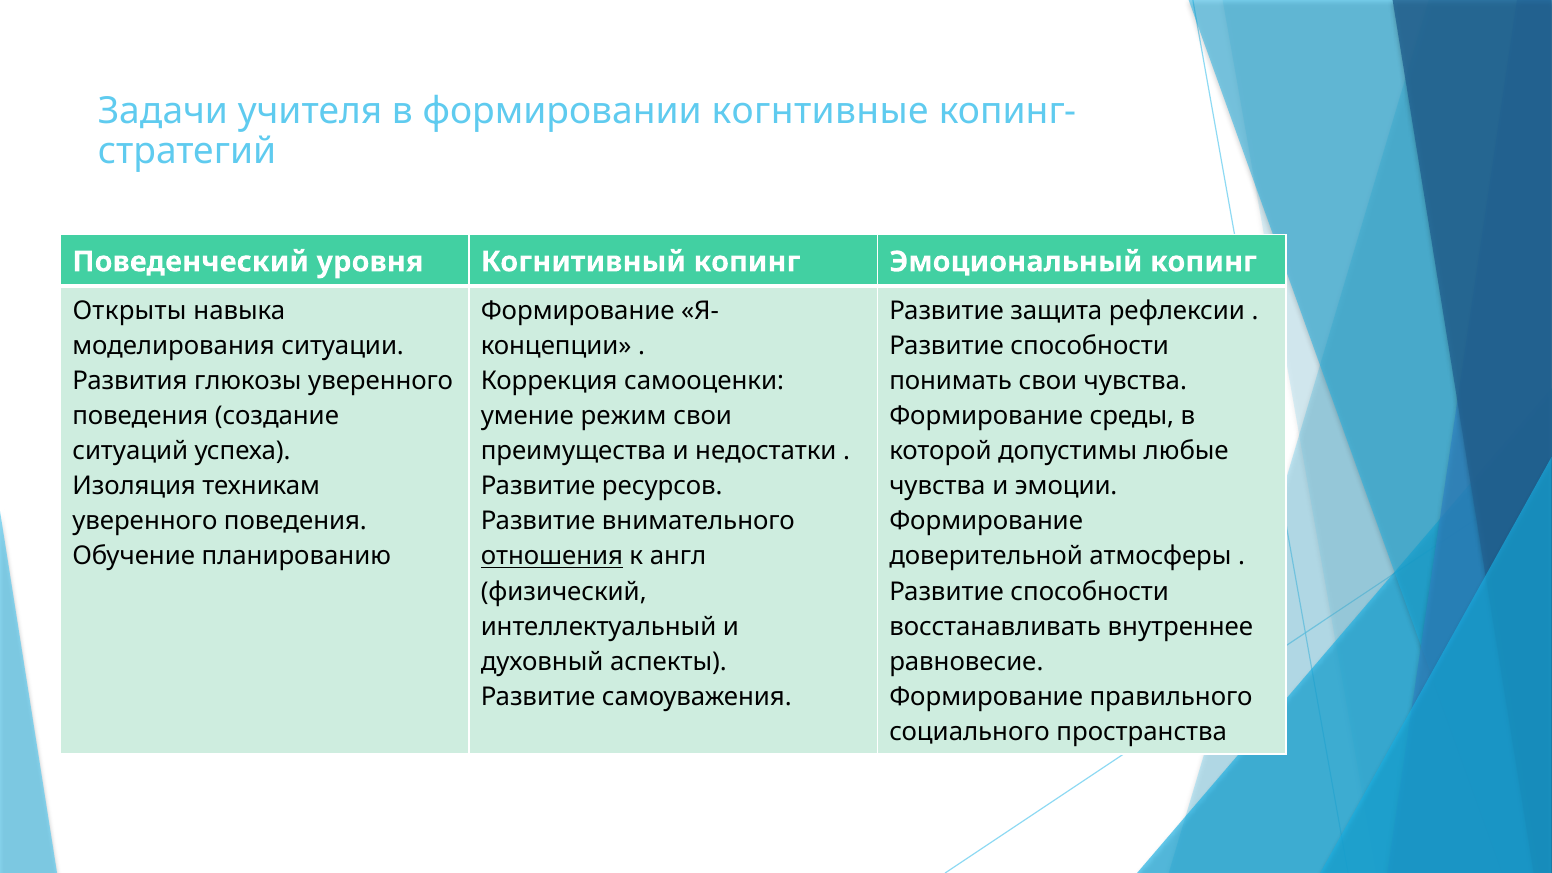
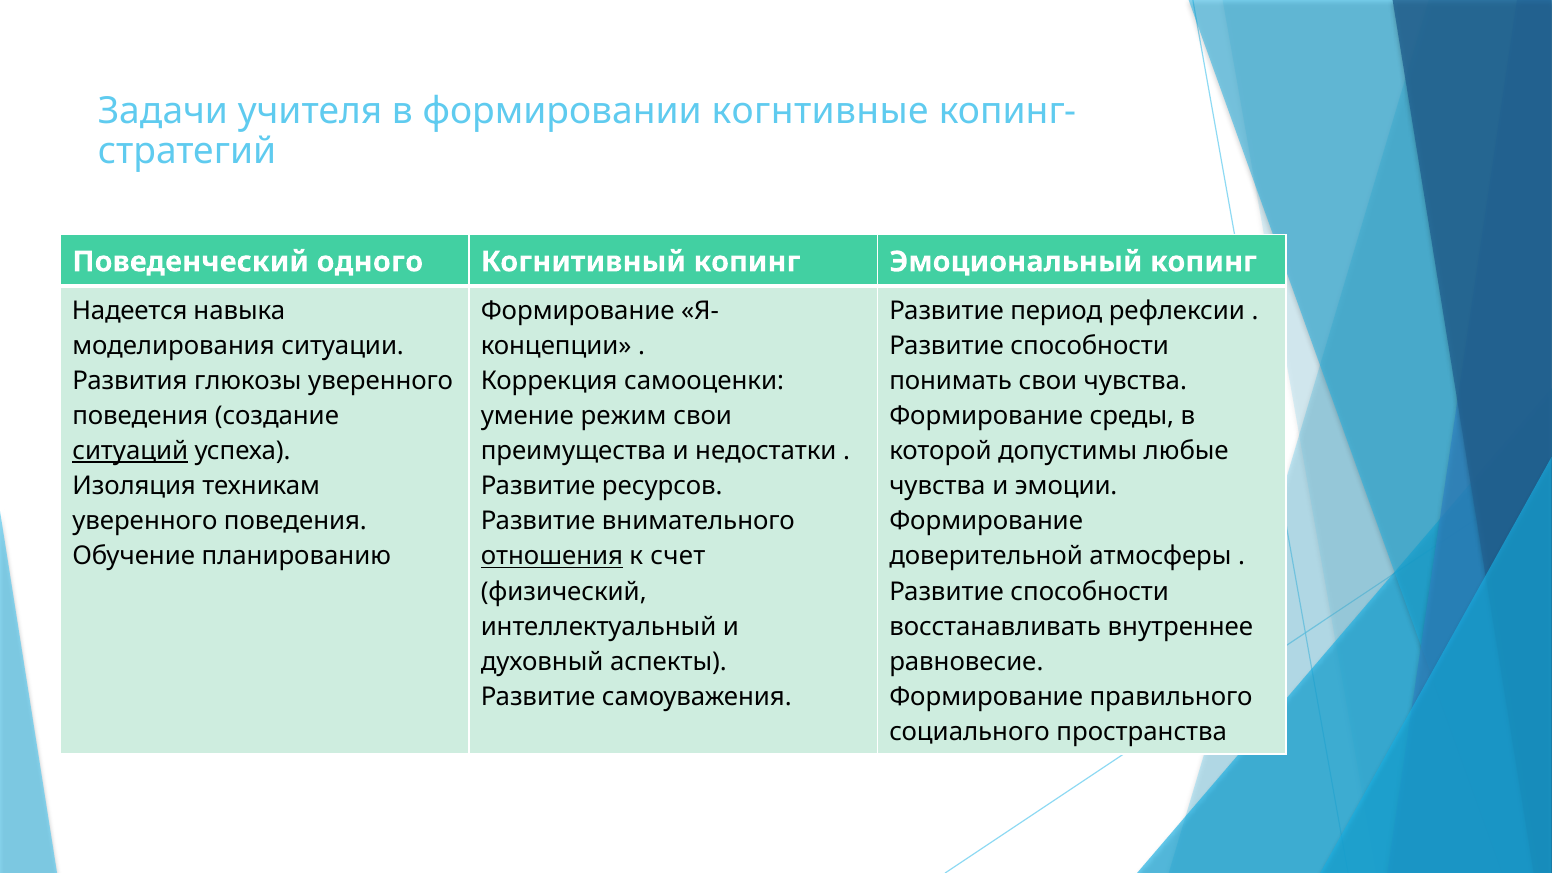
уровня: уровня -> одного
Открыты: Открыты -> Надеется
защита: защита -> период
ситуаций underline: none -> present
англ: англ -> счет
